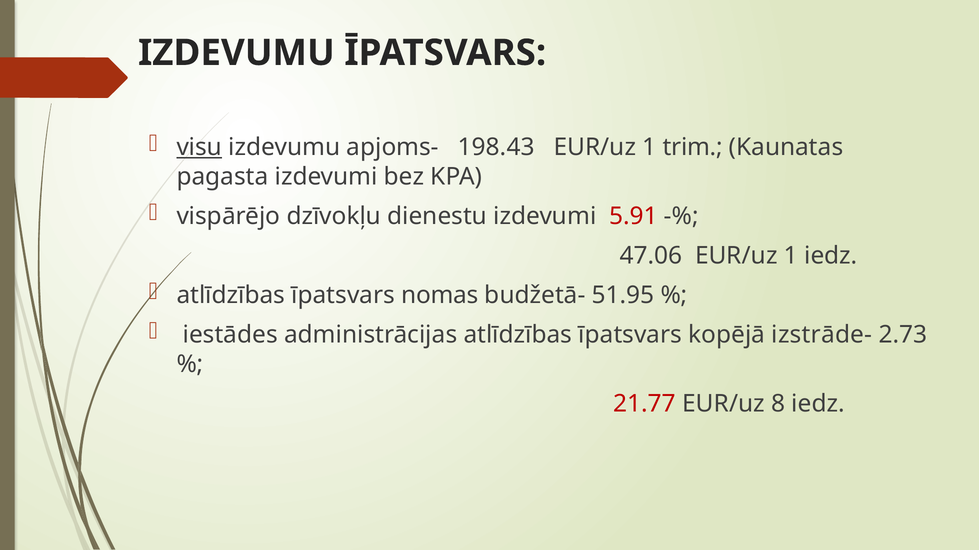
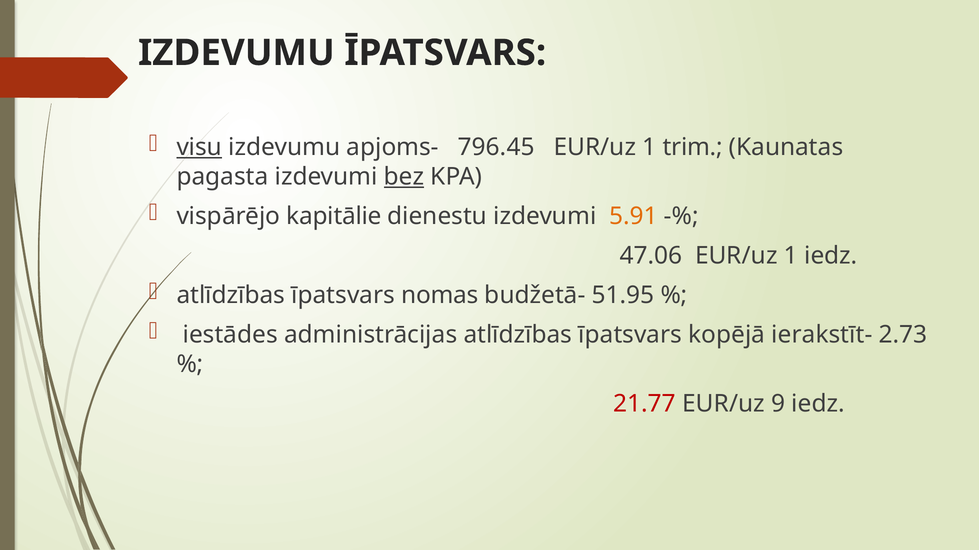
198.43: 198.43 -> 796.45
bez underline: none -> present
dzīvokļu: dzīvokļu -> kapitālie
5.91 colour: red -> orange
izstrāde-: izstrāde- -> ierakstīt-
8: 8 -> 9
